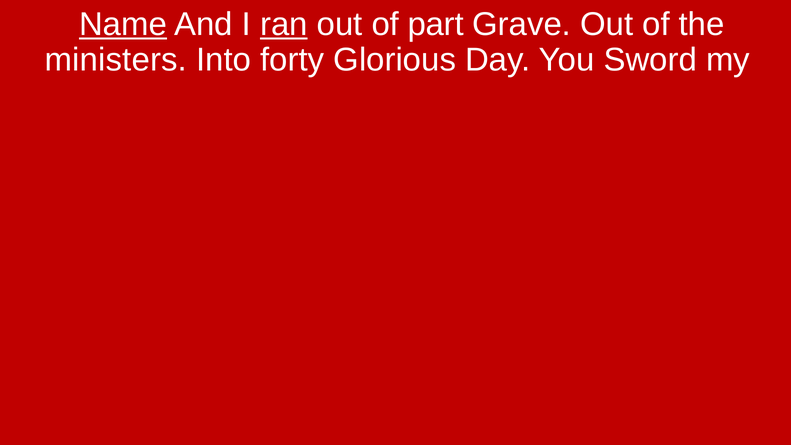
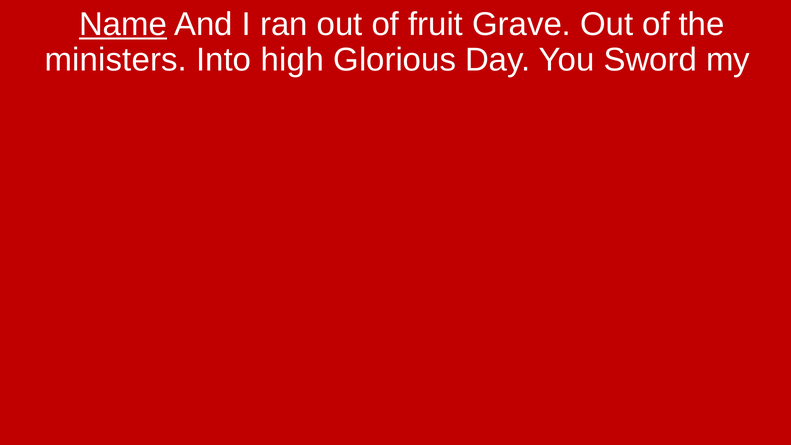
ran underline: present -> none
part: part -> fruit
forty: forty -> high
